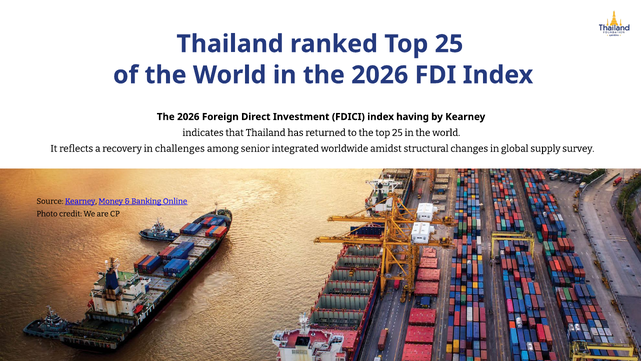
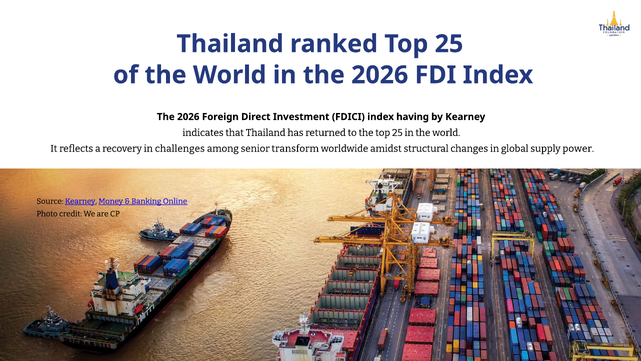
integrated: integrated -> transform
survey: survey -> power
